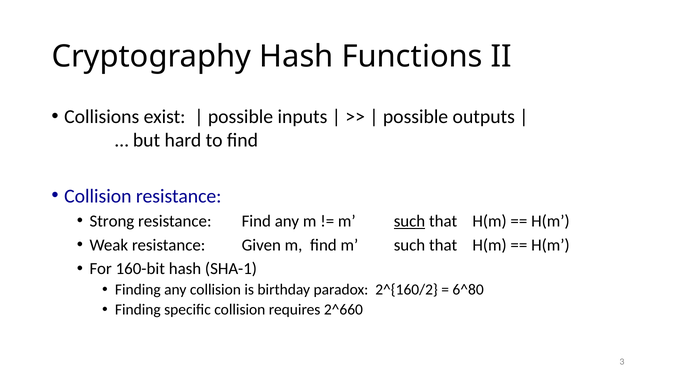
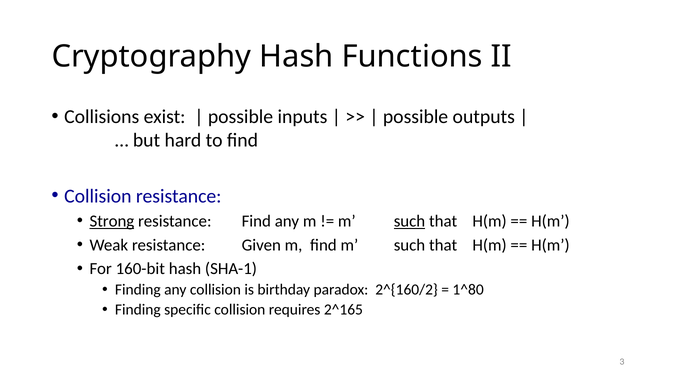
Strong underline: none -> present
6^80: 6^80 -> 1^80
2^660: 2^660 -> 2^165
